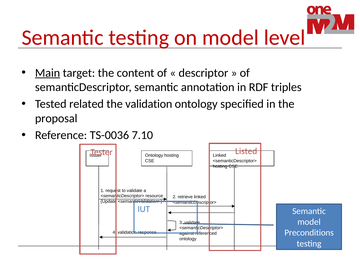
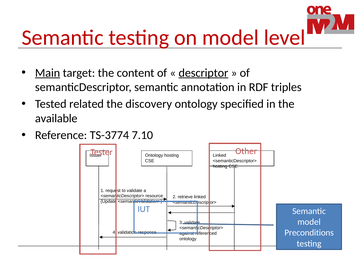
descriptor underline: none -> present
the validation: validation -> discovery
proposal: proposal -> available
TS-0036: TS-0036 -> TS-3774
Listed: Listed -> Other
